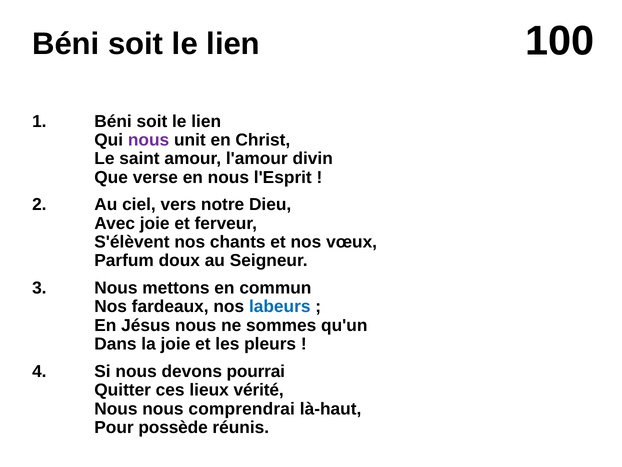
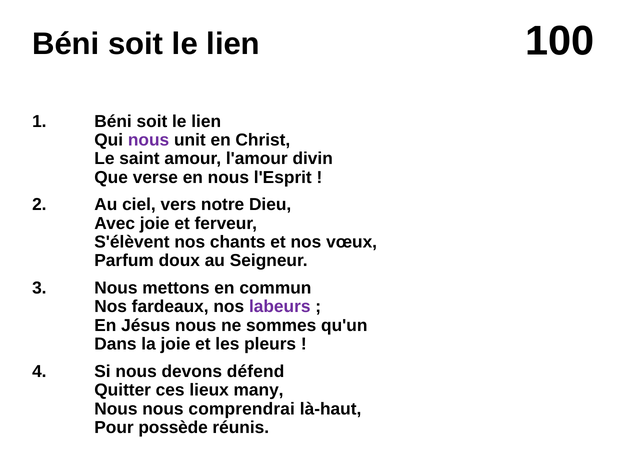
labeurs colour: blue -> purple
pourrai: pourrai -> défend
vérité: vérité -> many
